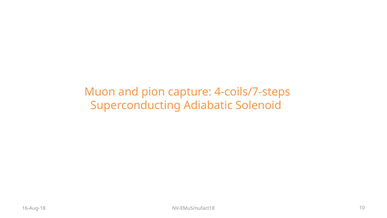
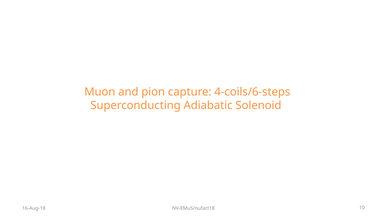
4-coils/7-steps: 4-coils/7-steps -> 4-coils/6-steps
